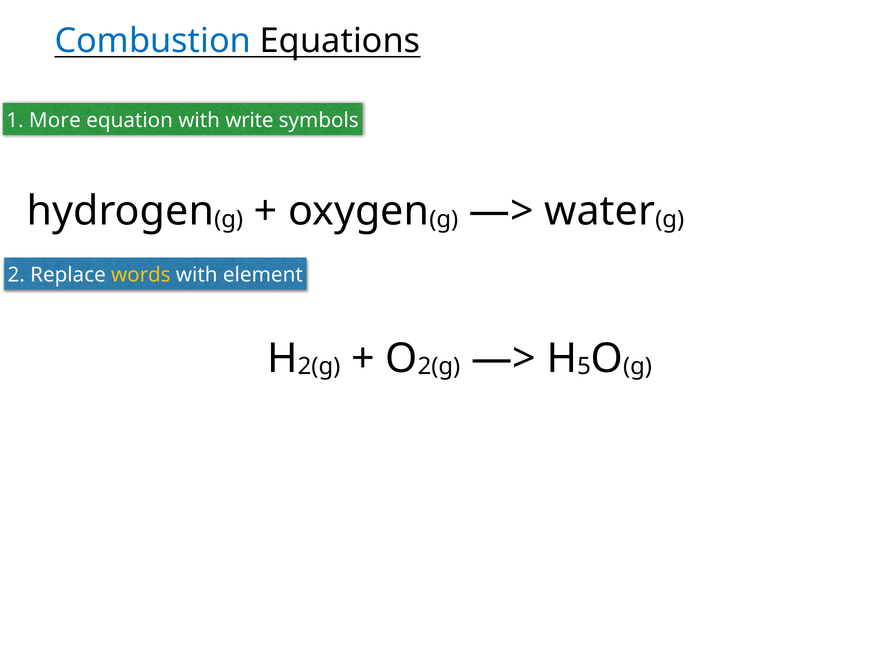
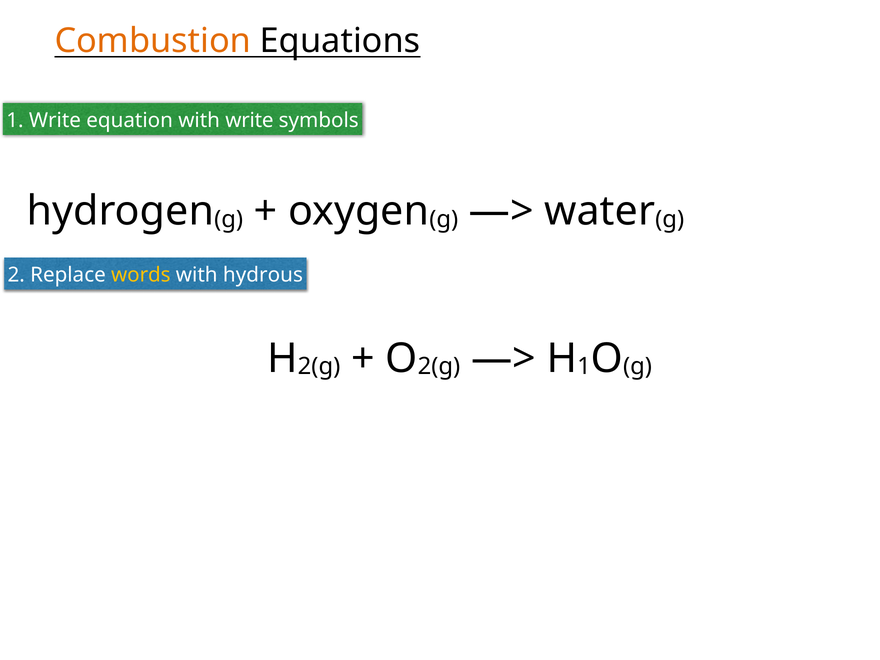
Combustion colour: blue -> orange
1 More: More -> Write
element: element -> hydrous
5 at (584, 366): 5 -> 1
